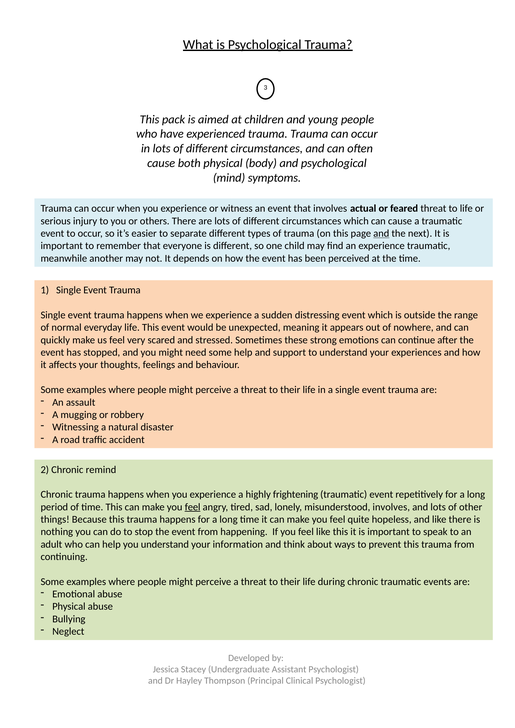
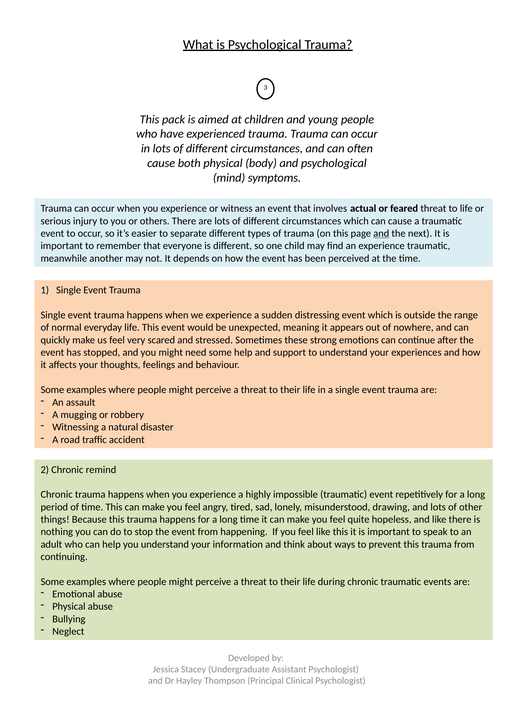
frightening: frightening -> impossible
feel at (193, 507) underline: present -> none
misunderstood involves: involves -> drawing
